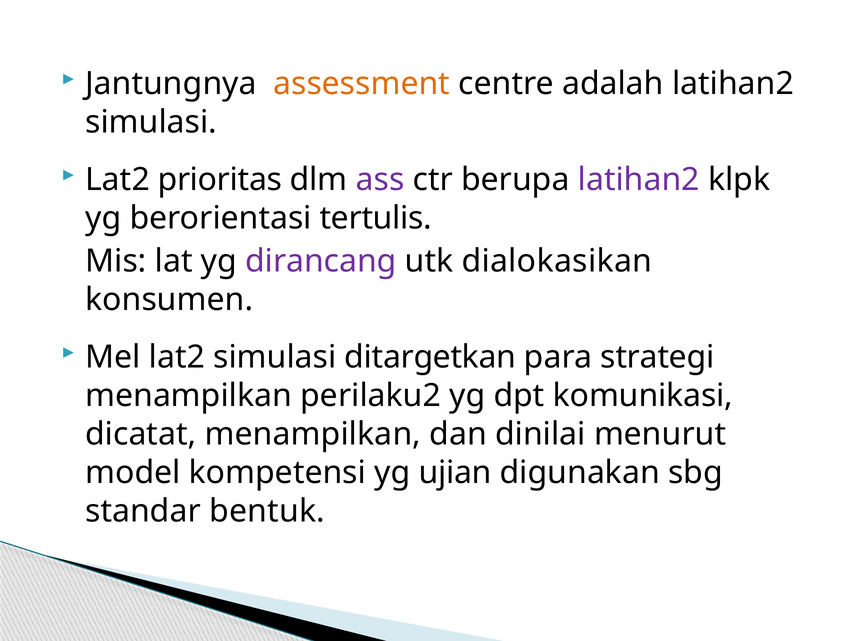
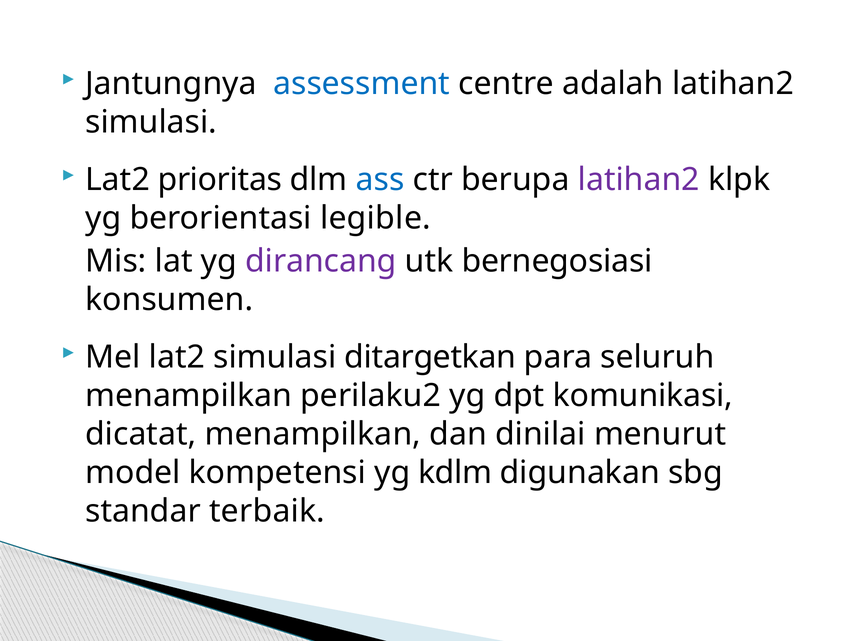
assessment colour: orange -> blue
ass colour: purple -> blue
tertulis: tertulis -> legible
dialokasikan: dialokasikan -> bernegosiasi
strategi: strategi -> seluruh
ujian: ujian -> kdlm
bentuk: bentuk -> terbaik
